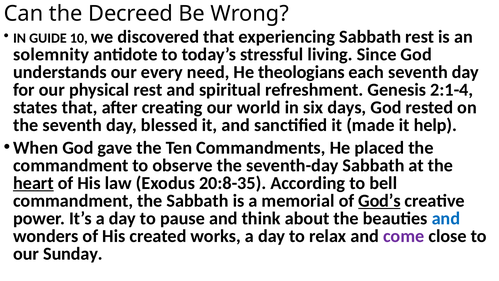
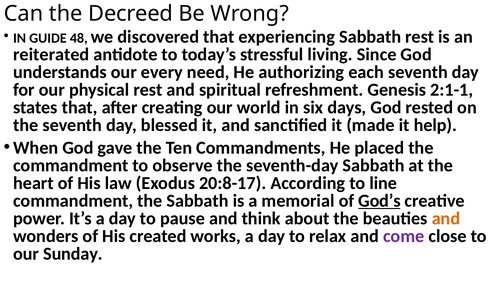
10: 10 -> 48
solemnity: solemnity -> reiterated
theologians: theologians -> authorizing
2:1-4: 2:1-4 -> 2:1-1
heart underline: present -> none
20:8-35: 20:8-35 -> 20:8-17
bell: bell -> line
and at (446, 218) colour: blue -> orange
